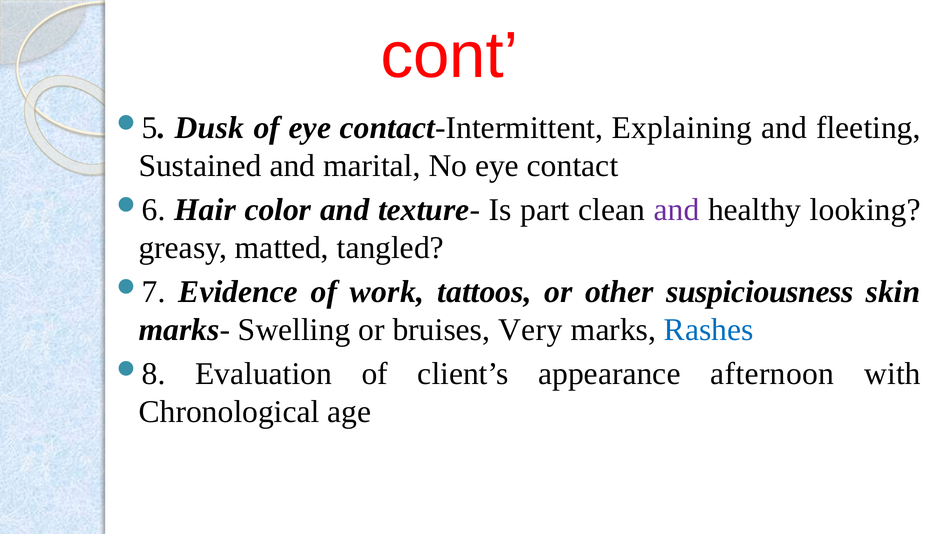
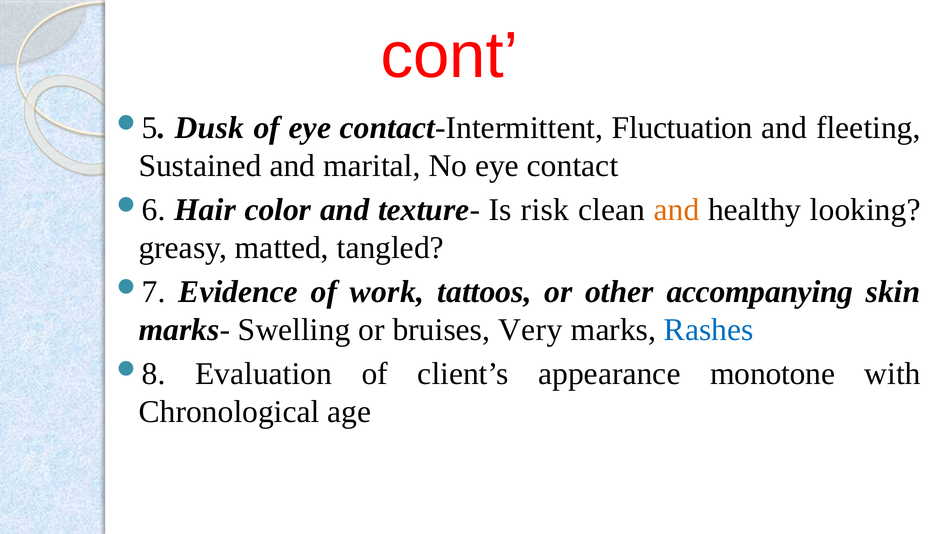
Explaining: Explaining -> Fluctuation
part: part -> risk
and at (677, 210) colour: purple -> orange
suspiciousness: suspiciousness -> accompanying
afternoon: afternoon -> monotone
